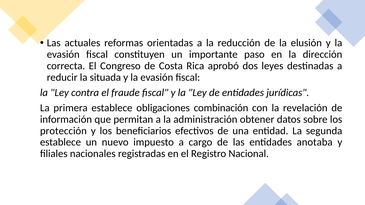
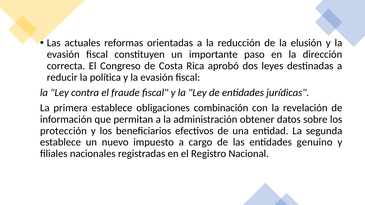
situada: situada -> política
anotaba: anotaba -> genuino
